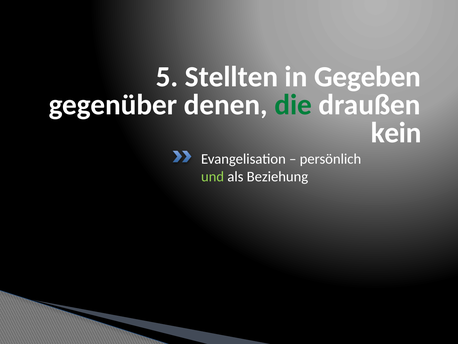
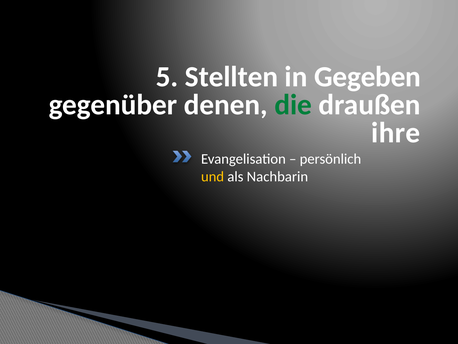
kein: kein -> ihre
und colour: light green -> yellow
Beziehung: Beziehung -> Nachbarin
